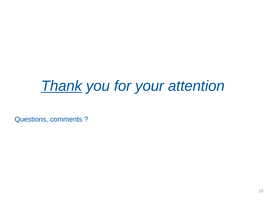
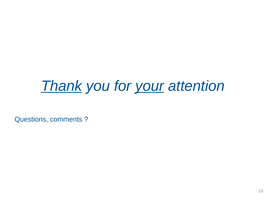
your underline: none -> present
